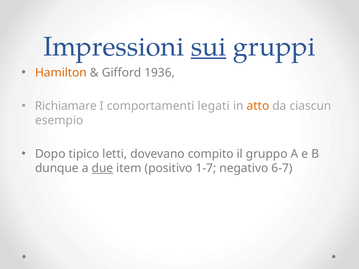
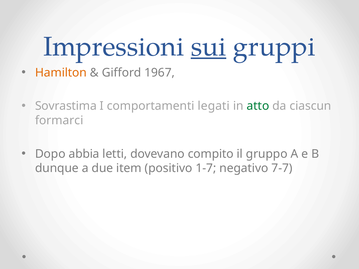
1936: 1936 -> 1967
Richiamare: Richiamare -> Sovrastima
atto colour: orange -> green
esempio: esempio -> formarci
tipico: tipico -> abbia
due underline: present -> none
6-7: 6-7 -> 7-7
